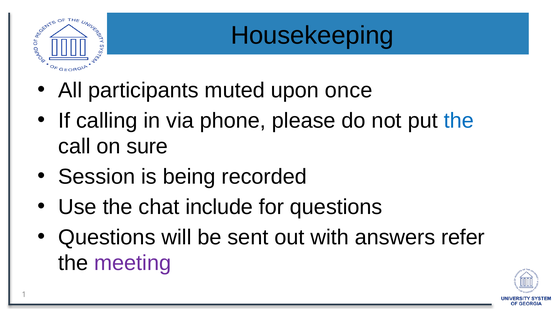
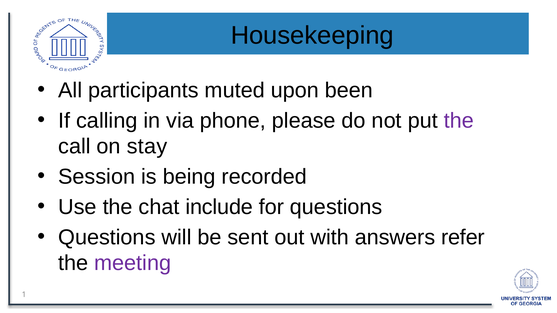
once: once -> been
the at (459, 121) colour: blue -> purple
sure: sure -> stay
